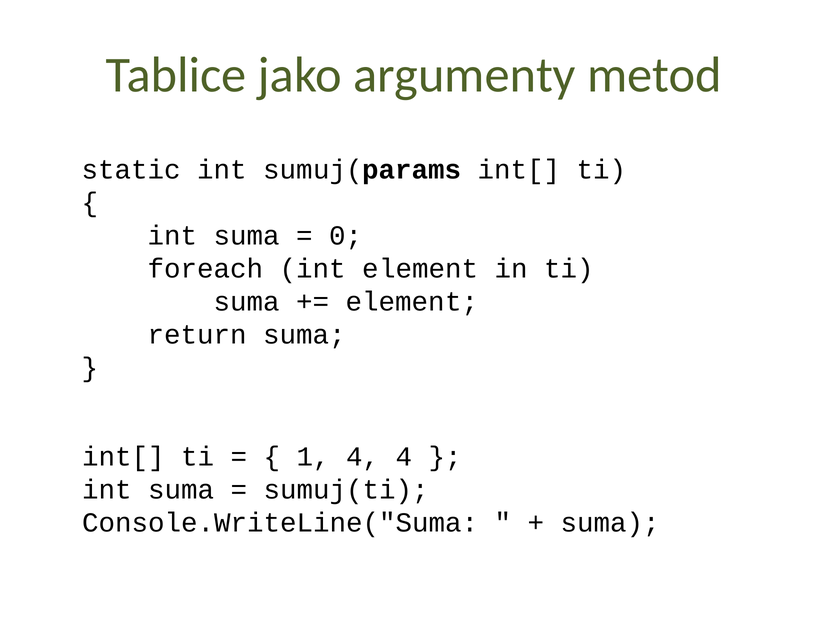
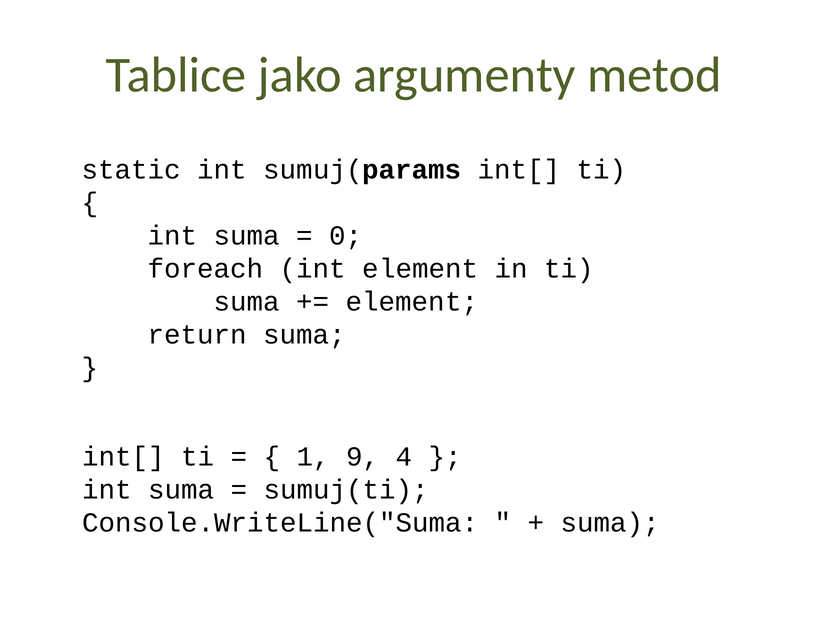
1 4: 4 -> 9
